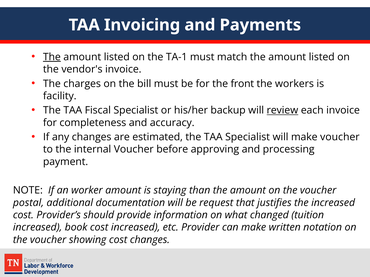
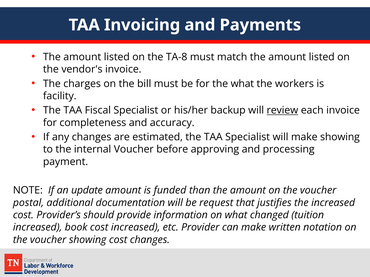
The at (52, 57) underline: present -> none
TA-1: TA-1 -> TA-8
the front: front -> what
make voucher: voucher -> showing
worker: worker -> update
staying: staying -> funded
